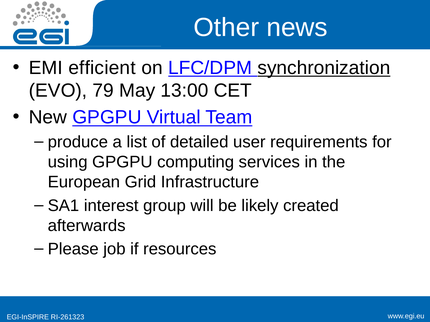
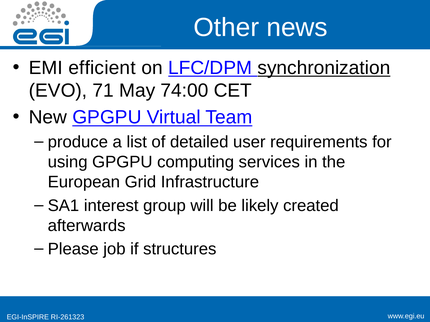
79: 79 -> 71
13:00: 13:00 -> 74:00
resources: resources -> structures
